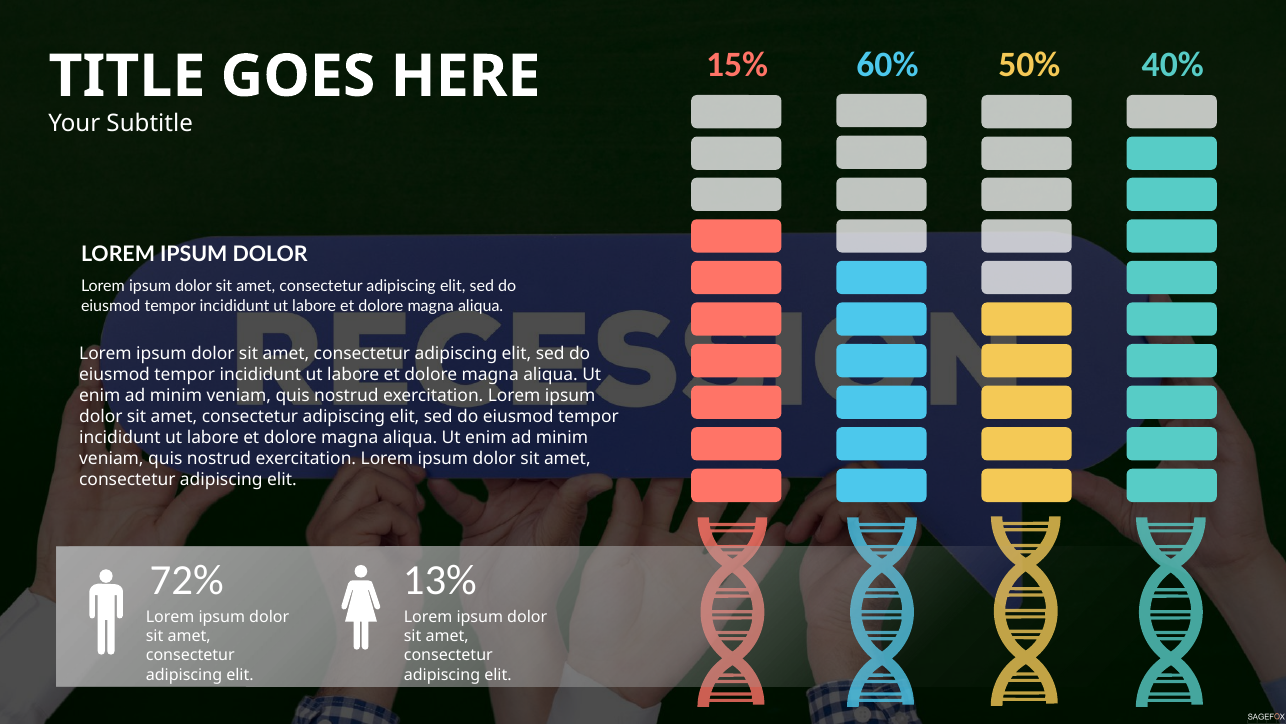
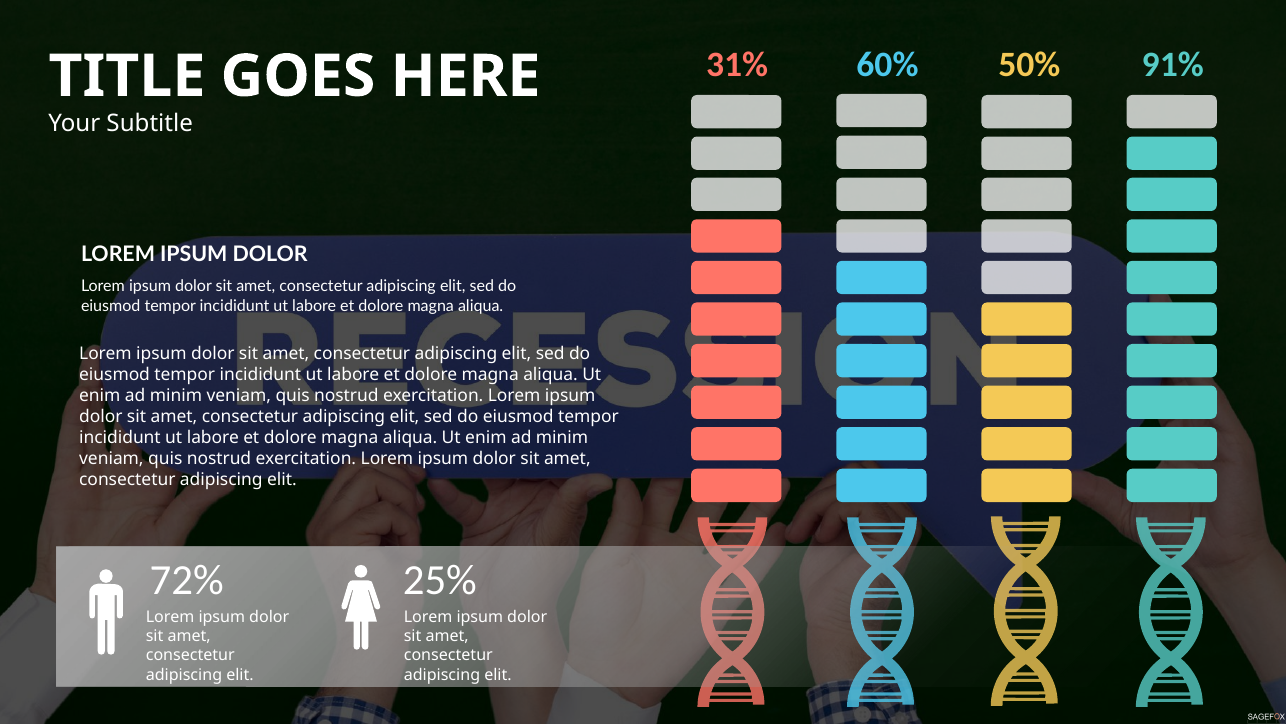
15%: 15% -> 31%
40%: 40% -> 91%
13%: 13% -> 25%
